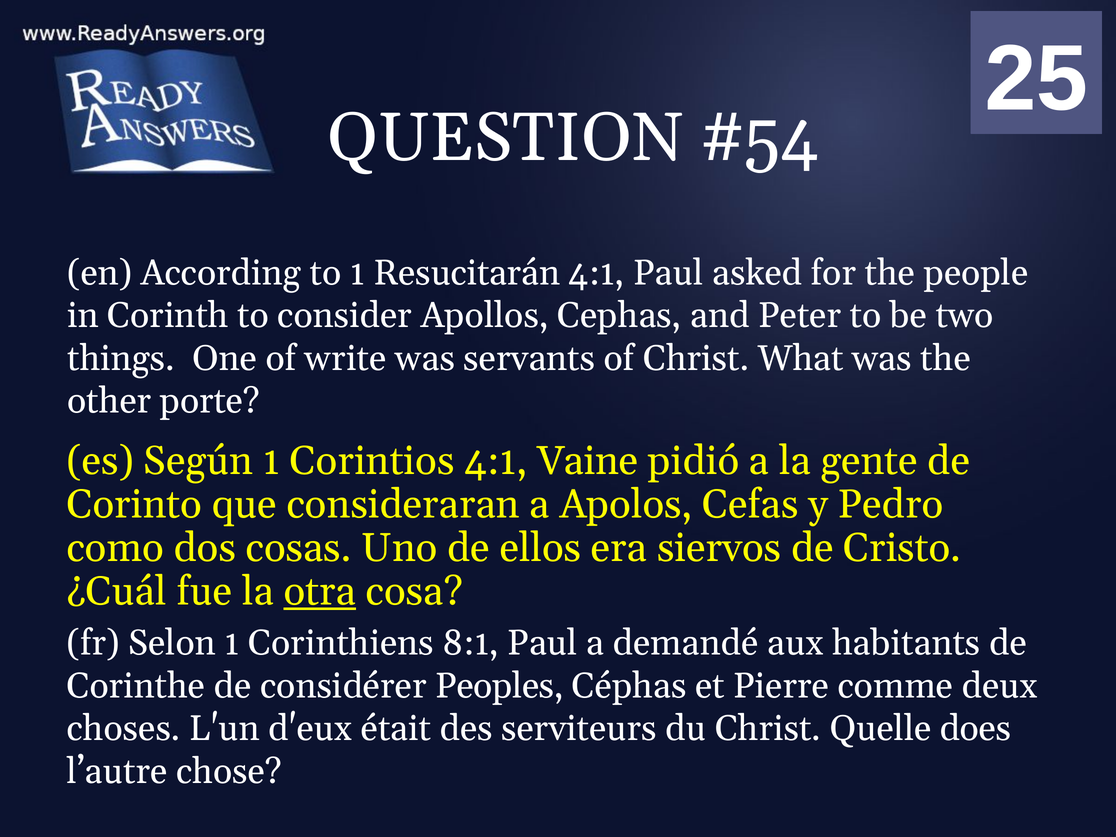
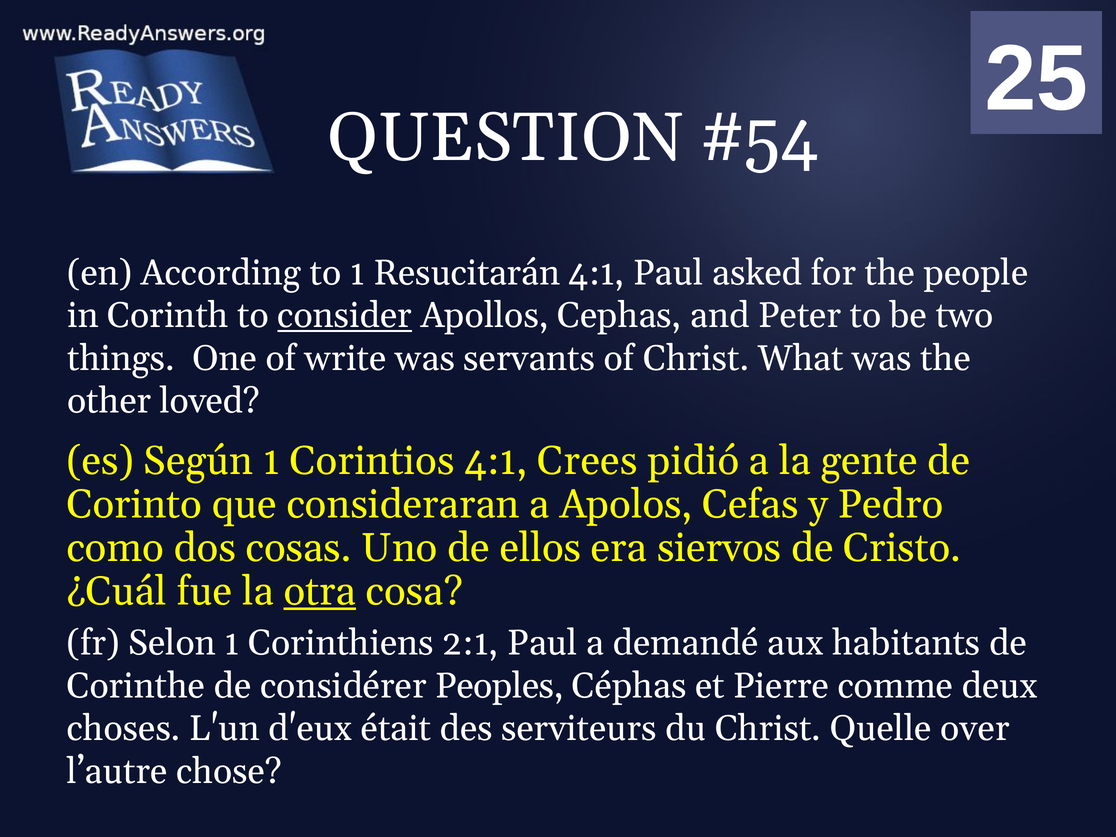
consider underline: none -> present
porte: porte -> loved
Vaine: Vaine -> Crees
8:1: 8:1 -> 2:1
does: does -> over
